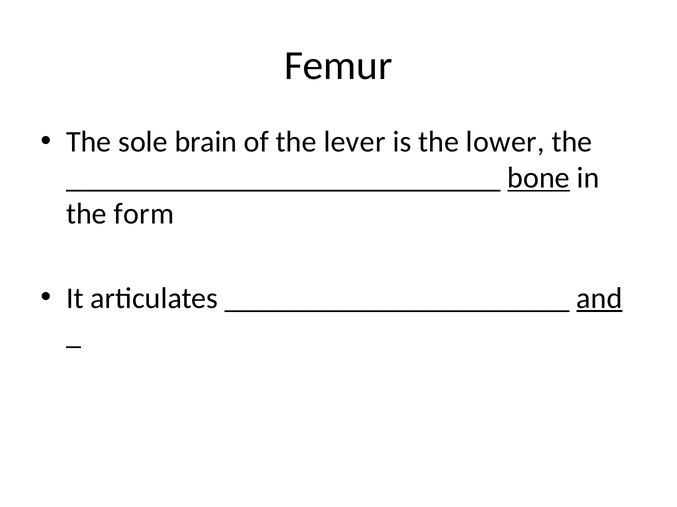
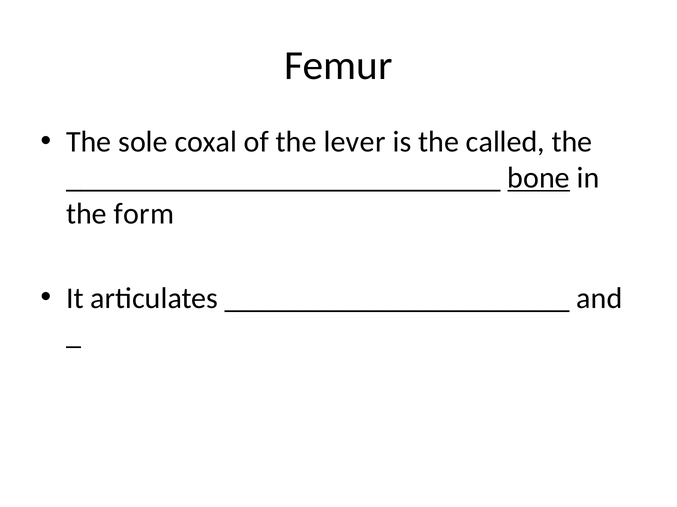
brain: brain -> coxal
lower: lower -> called
and underline: present -> none
